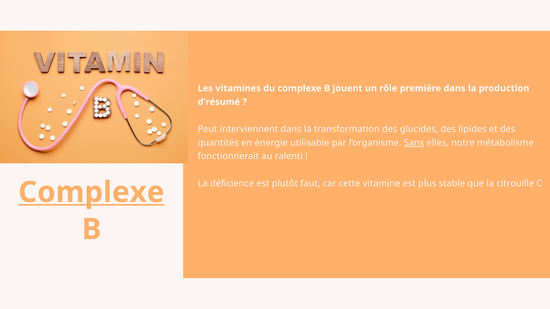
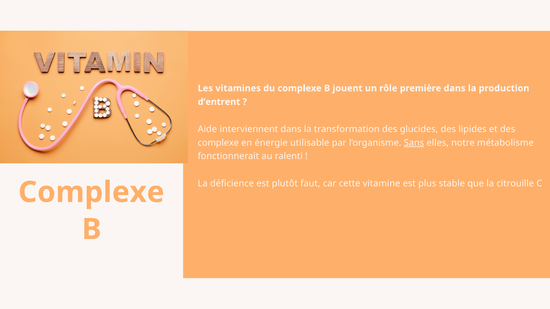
d’résumé: d’résumé -> d’entrent
Peut: Peut -> Aide
quantités at (218, 143): quantités -> complexe
Complexe at (91, 192) underline: present -> none
